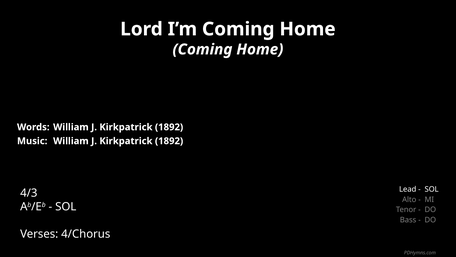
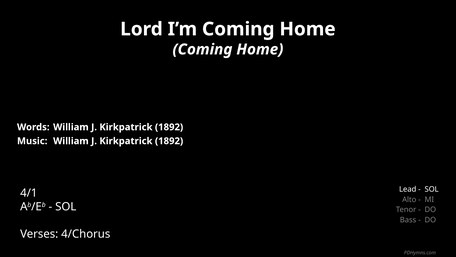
4/3: 4/3 -> 4/1
